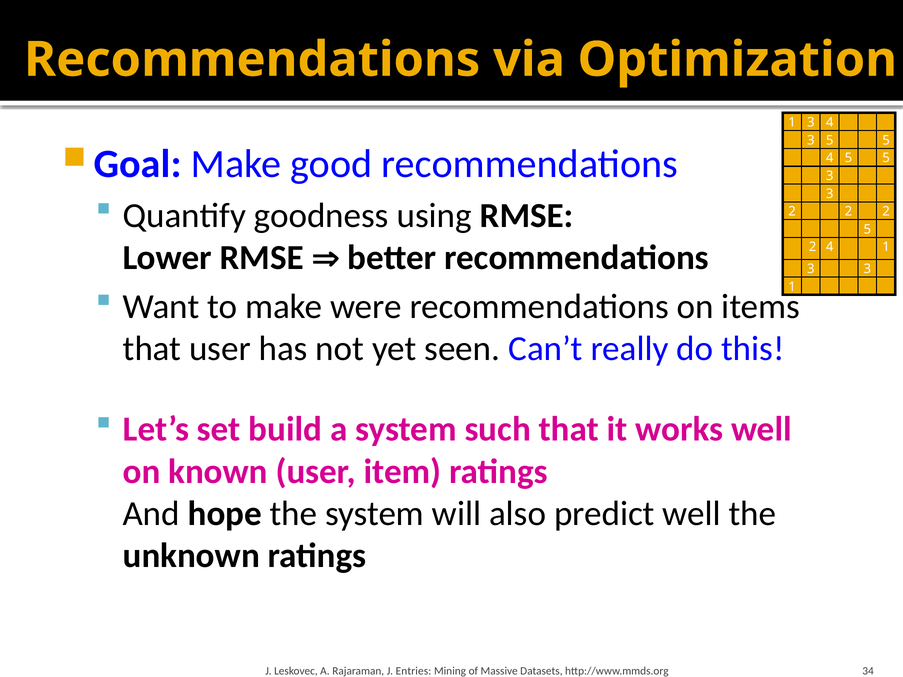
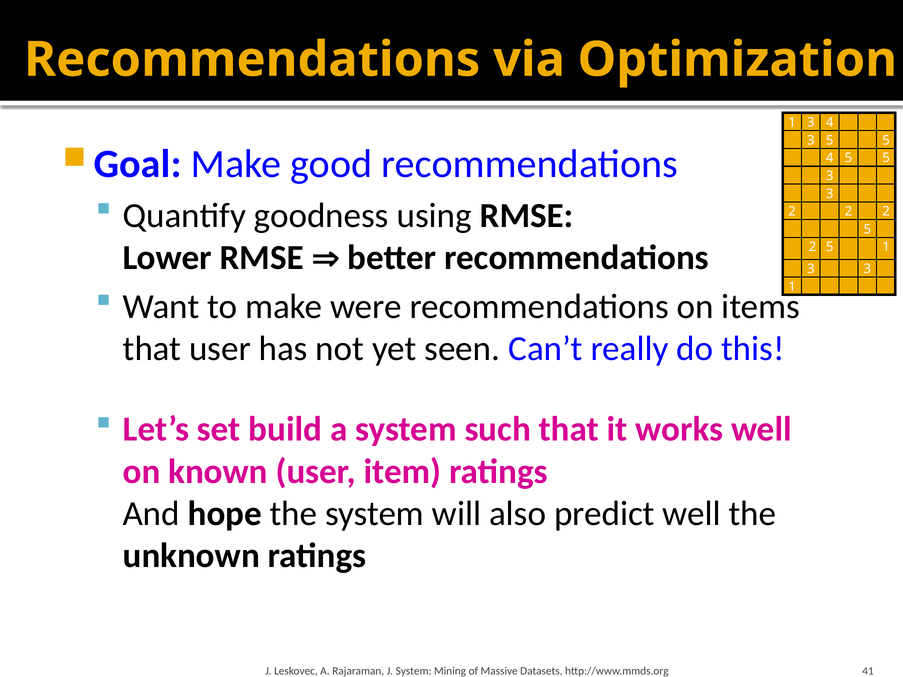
4 at (830, 247): 4 -> 5
J Entries: Entries -> System
34: 34 -> 41
